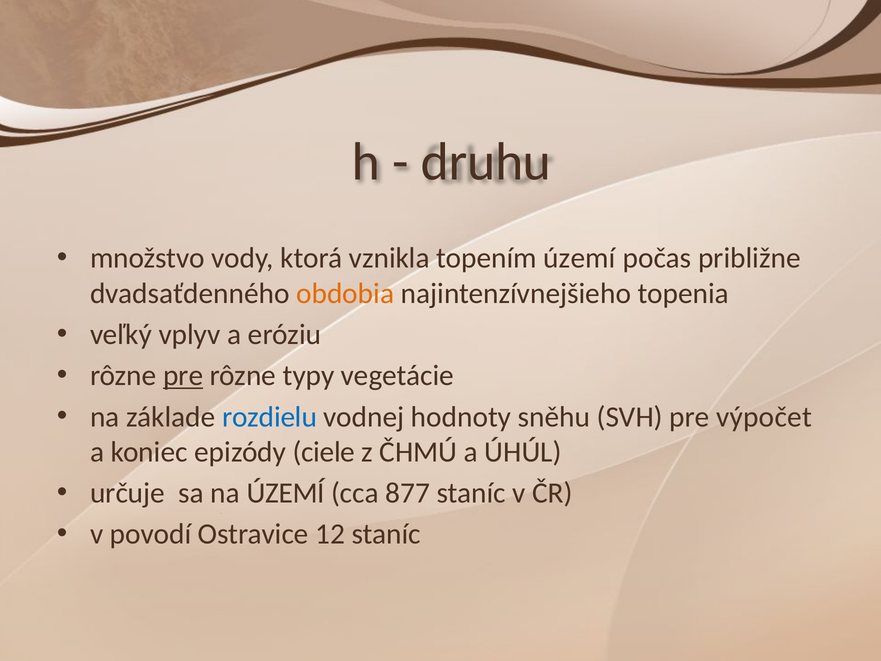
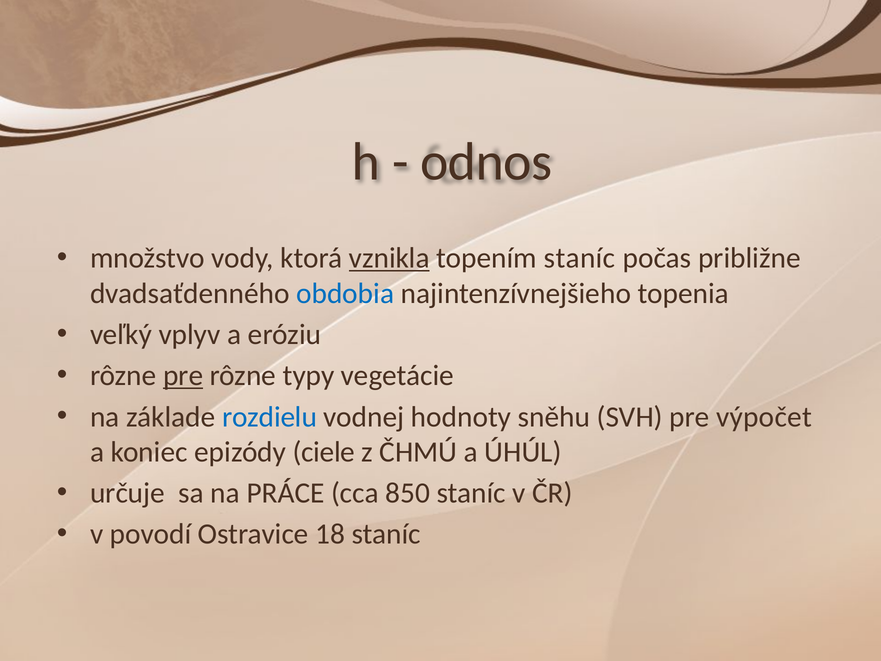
druhu: druhu -> odnos
vznikla underline: none -> present
topením území: území -> staníc
obdobia colour: orange -> blue
na ÚZEMÍ: ÚZEMÍ -> PRÁCE
877: 877 -> 850
12: 12 -> 18
